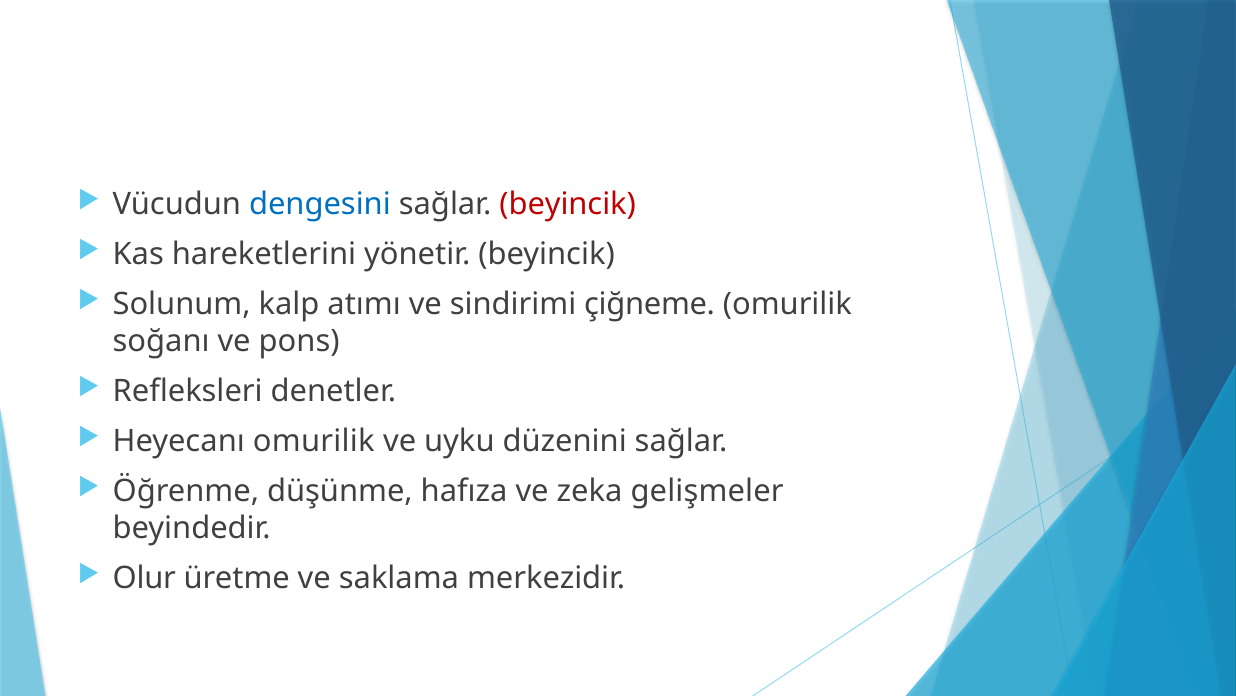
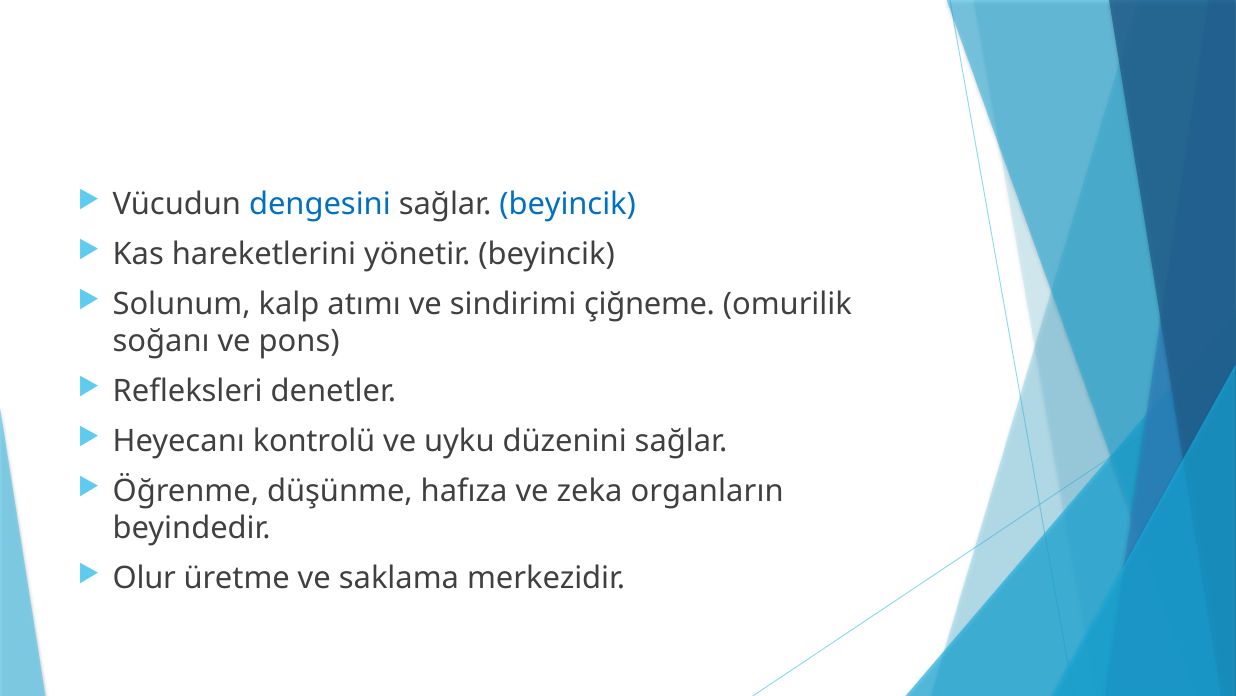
beyincik at (568, 204) colour: red -> blue
Heyecanı omurilik: omurilik -> kontrolü
gelişmeler: gelişmeler -> organların
